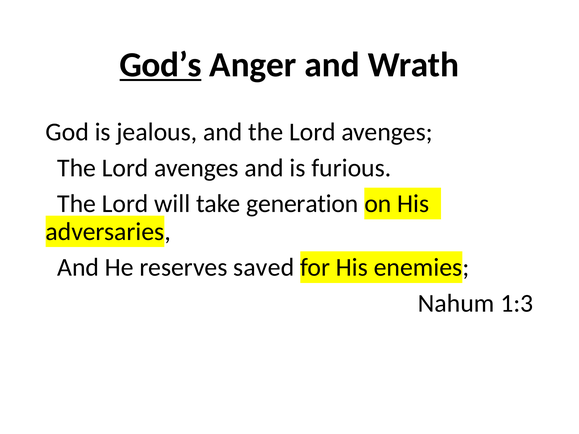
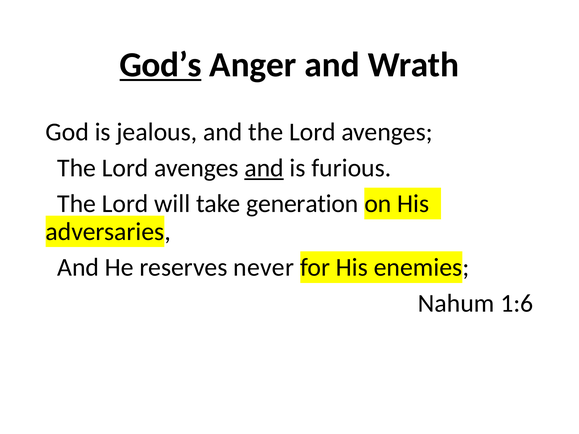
and at (264, 168) underline: none -> present
saved: saved -> never
1:3: 1:3 -> 1:6
